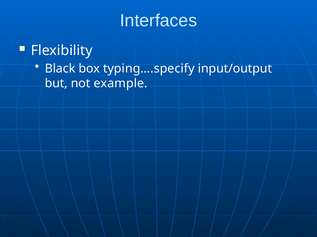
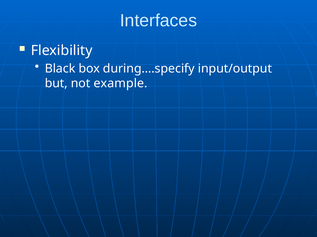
typing….specify: typing….specify -> during….specify
